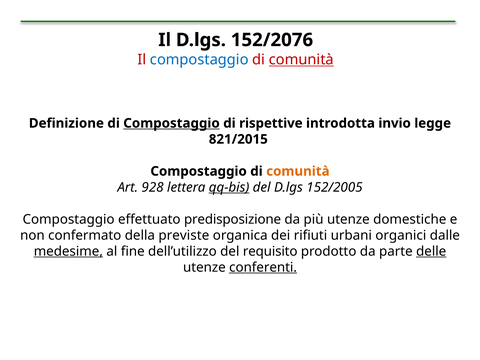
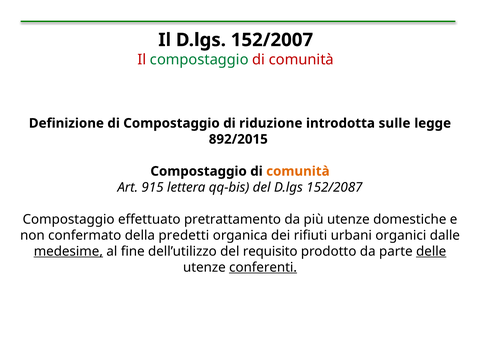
152/2076: 152/2076 -> 152/2007
compostaggio at (199, 60) colour: blue -> green
comunità at (301, 60) underline: present -> none
Compostaggio at (172, 123) underline: present -> none
rispettive: rispettive -> riduzione
invio: invio -> sulle
821/2015: 821/2015 -> 892/2015
928: 928 -> 915
qq-bis underline: present -> none
152/2005: 152/2005 -> 152/2087
predisposizione: predisposizione -> pretrattamento
previste: previste -> predetti
